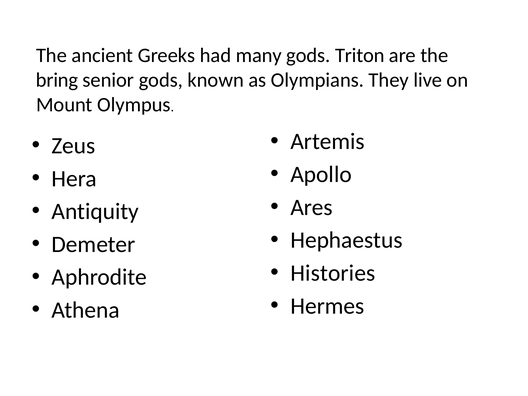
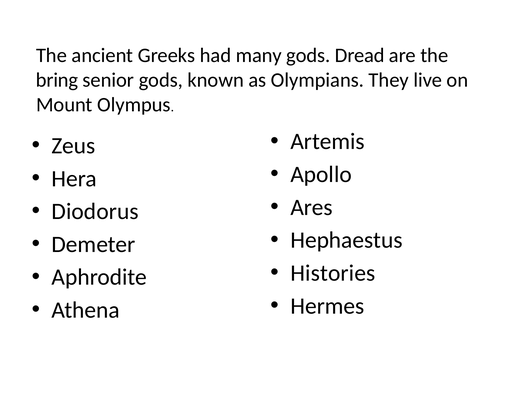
Triton: Triton -> Dread
Antiquity: Antiquity -> Diodorus
